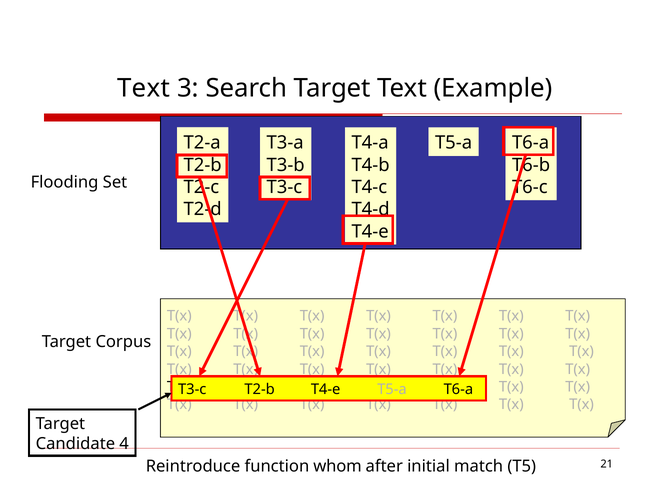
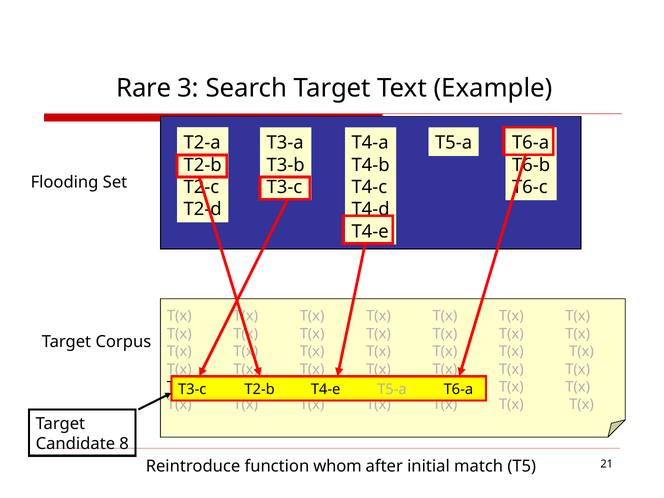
Text at (144, 88): Text -> Rare
4: 4 -> 8
